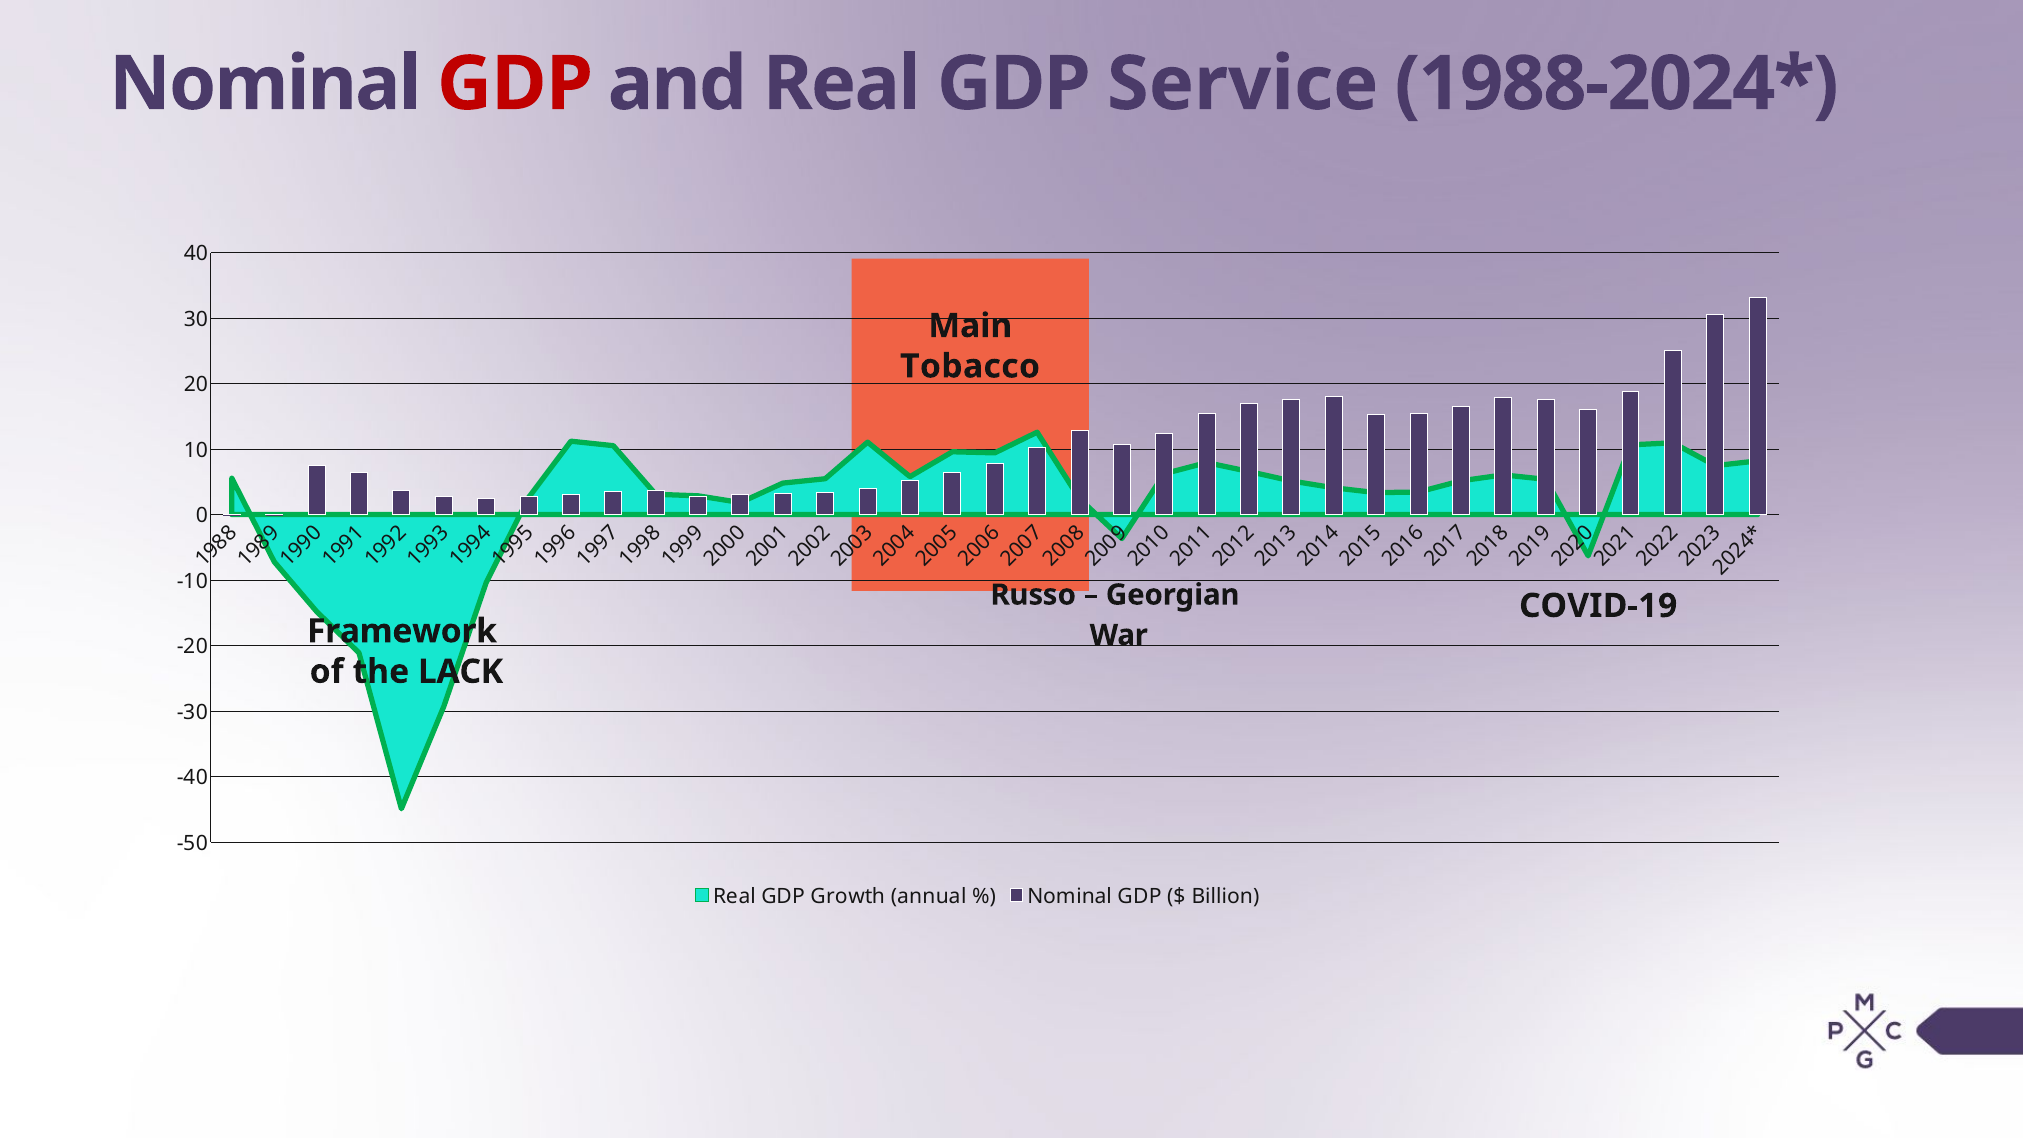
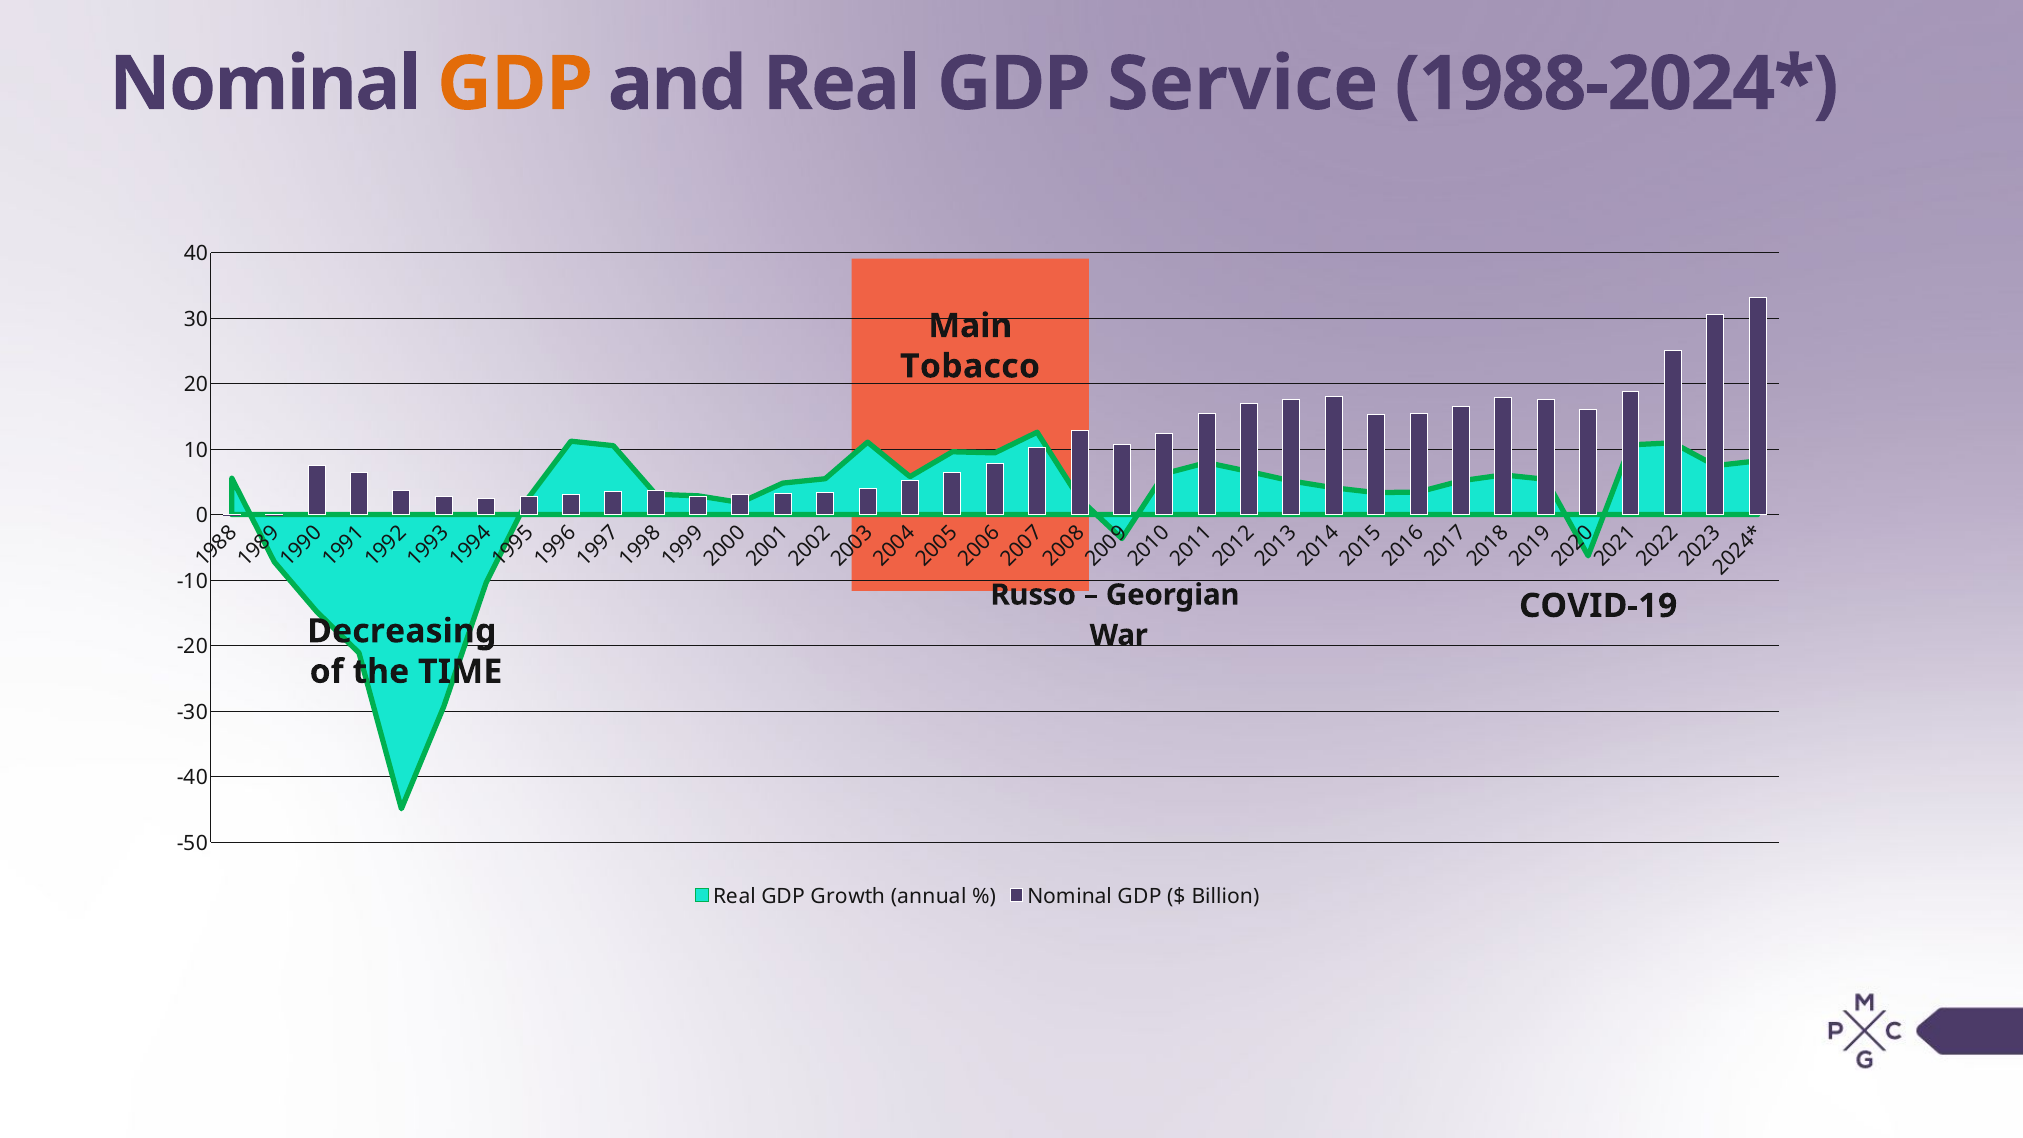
GDP at (515, 84) colour: red -> orange
Framework: Framework -> Decreasing
LACK: LACK -> TIME
